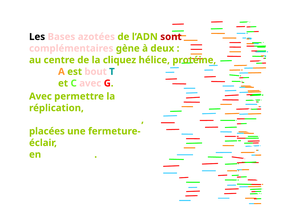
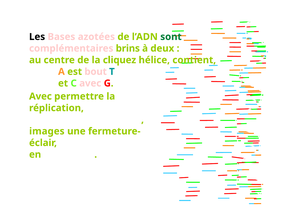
sont colour: red -> green
complémentaires gène: gène -> brins
protéine: protéine -> contient
placées: placées -> images
